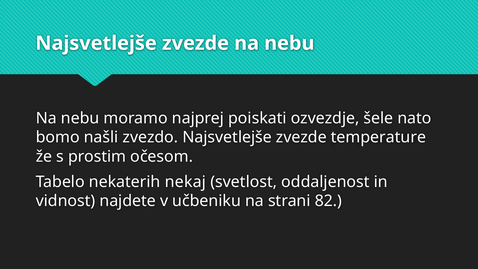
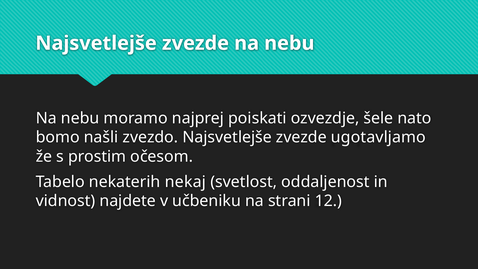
temperature: temperature -> ugotavljamo
82: 82 -> 12
